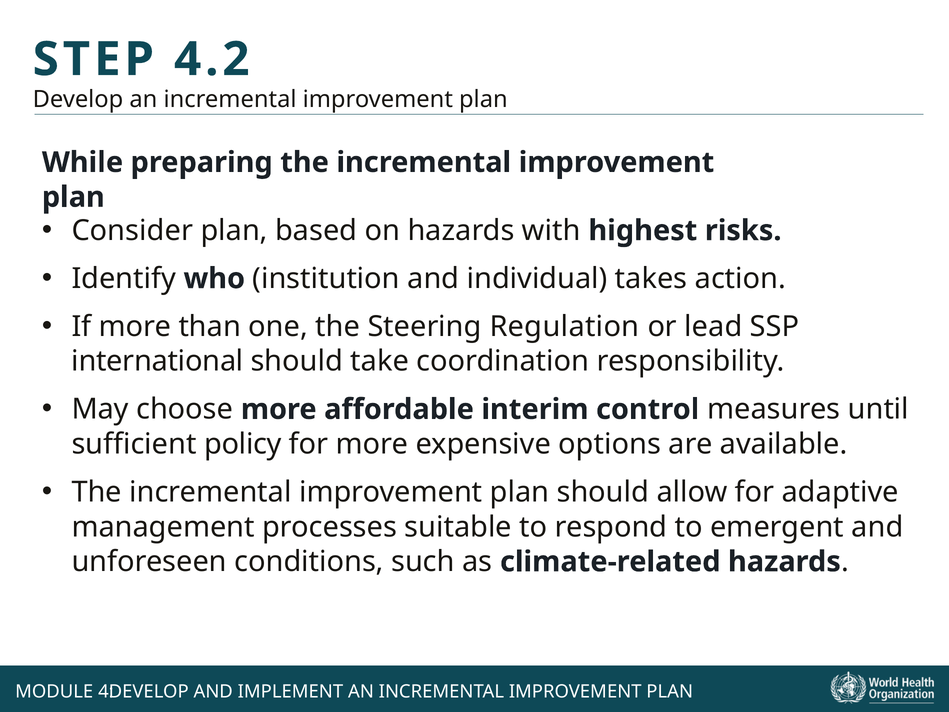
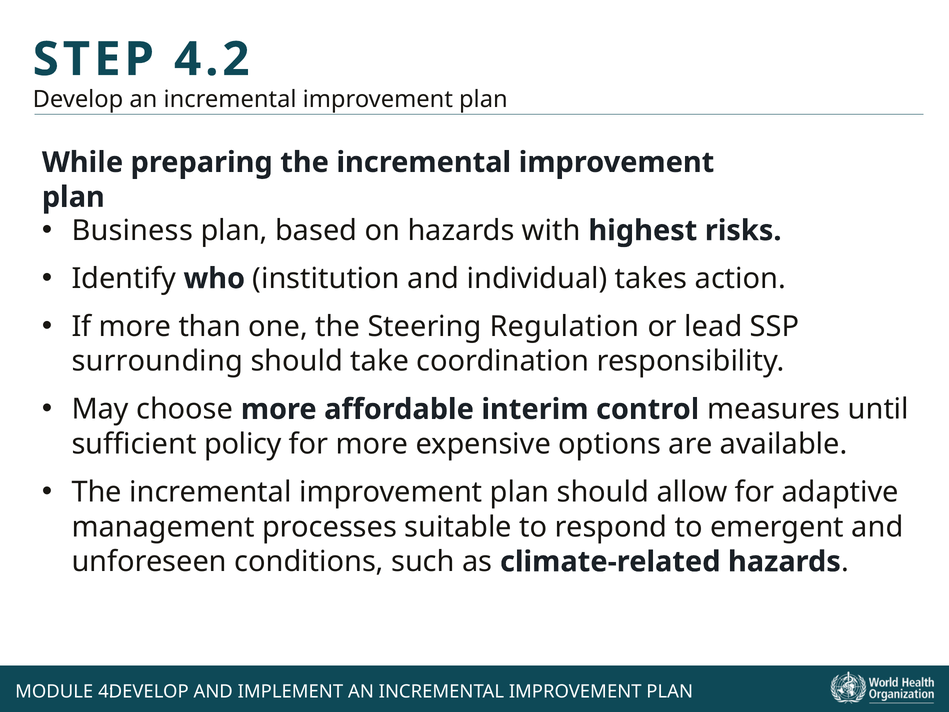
Consider: Consider -> Business
international: international -> surrounding
